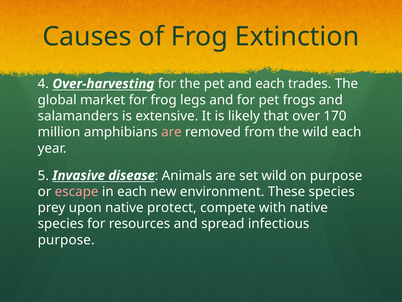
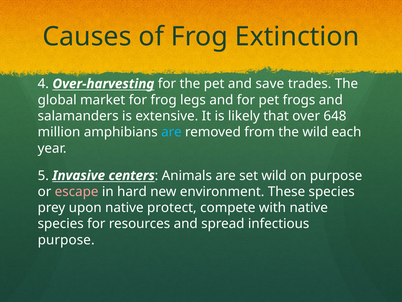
and each: each -> save
170: 170 -> 648
are at (171, 132) colour: pink -> light blue
disease: disease -> centers
in each: each -> hard
